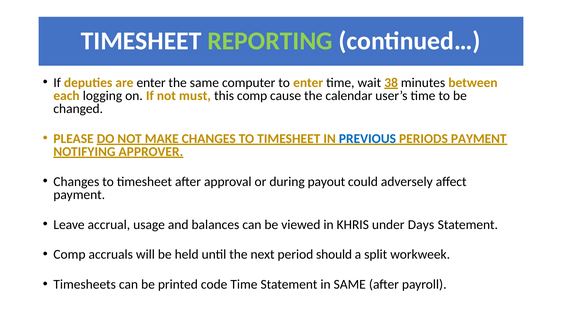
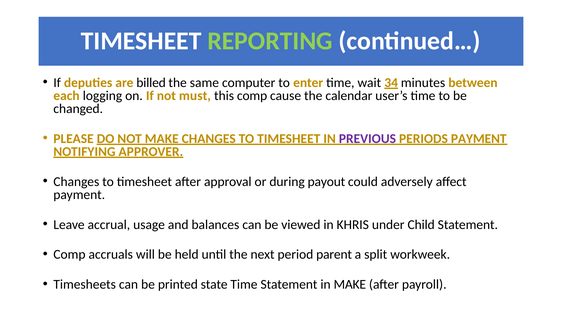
are enter: enter -> billed
38: 38 -> 34
PREVIOUS colour: blue -> purple
Days: Days -> Child
should: should -> parent
code: code -> state
in SAME: SAME -> MAKE
